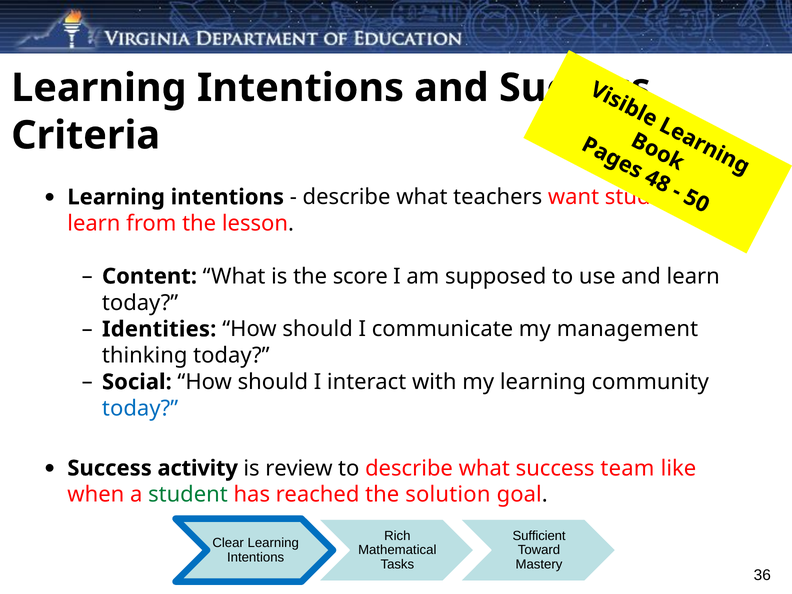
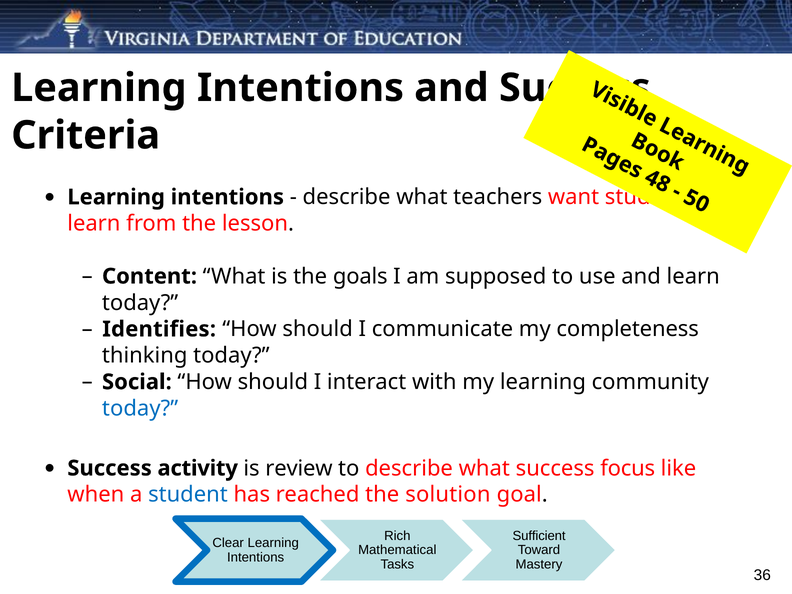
score: score -> goals
Identities: Identities -> Identifies
management: management -> completeness
team: team -> focus
student colour: green -> blue
